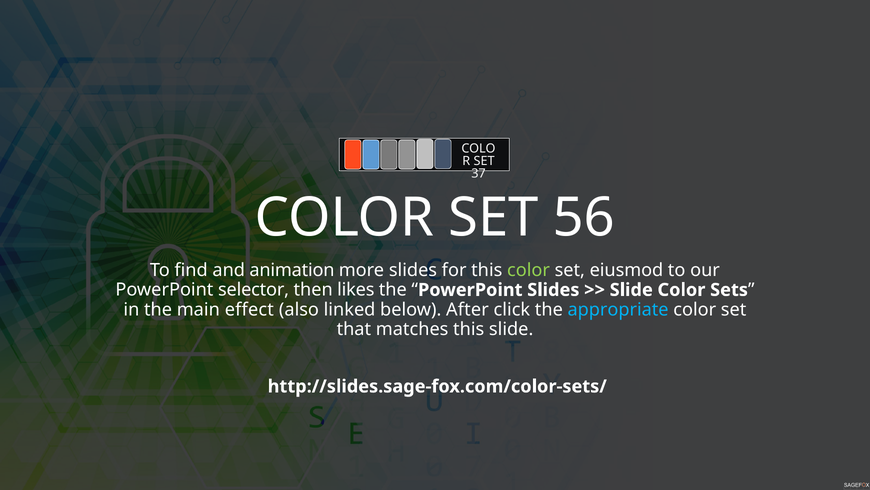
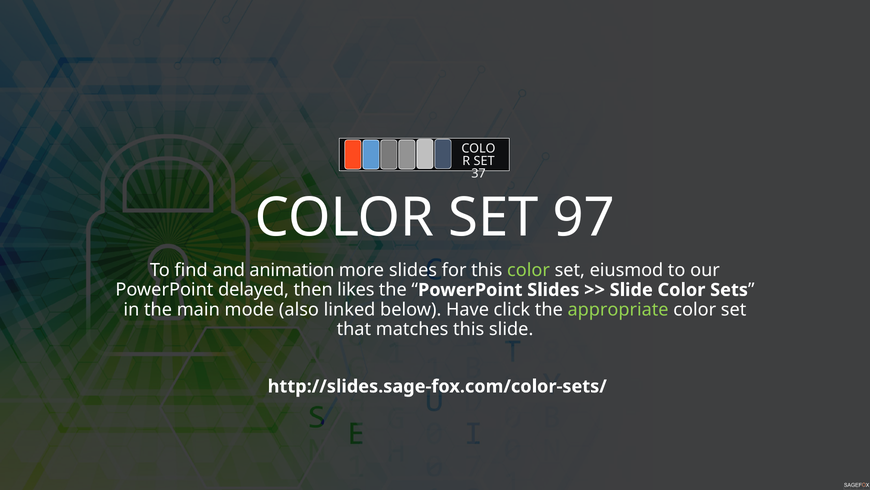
56: 56 -> 97
selector: selector -> delayed
effect: effect -> mode
After: After -> Have
appropriate colour: light blue -> light green
